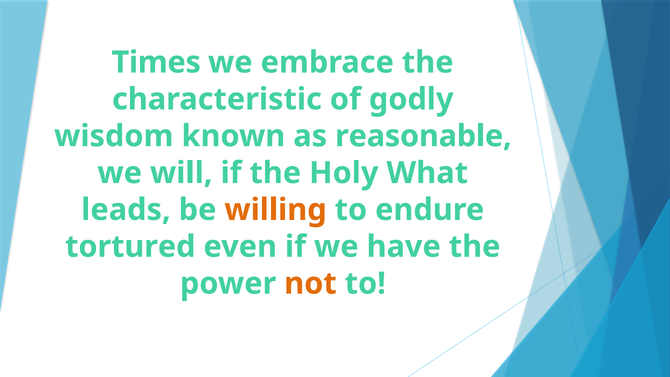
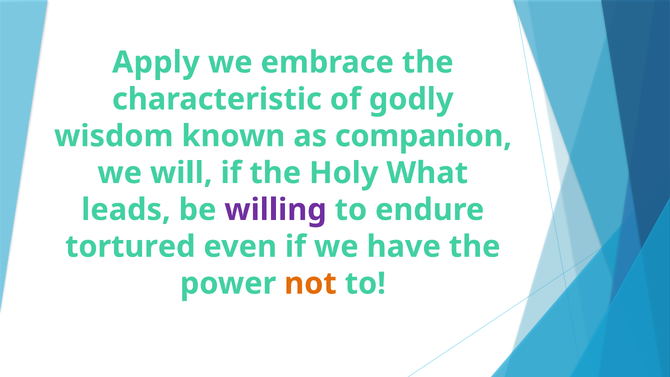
Times: Times -> Apply
reasonable: reasonable -> companion
willing colour: orange -> purple
